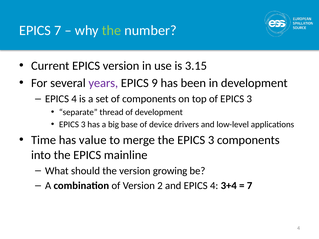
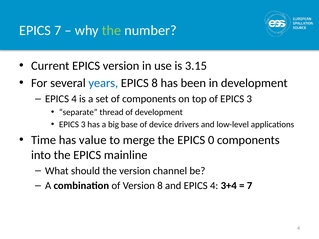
years colour: purple -> blue
EPICS 9: 9 -> 8
the EPICS 3: 3 -> 0
growing: growing -> channel
Version 2: 2 -> 8
